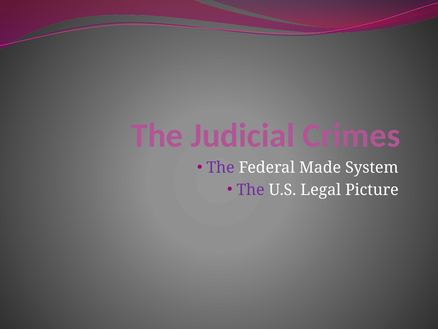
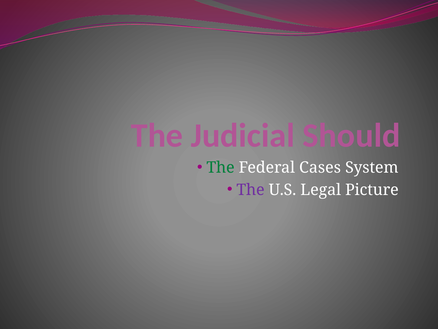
Crimes: Crimes -> Should
The at (221, 167) colour: purple -> green
Made: Made -> Cases
